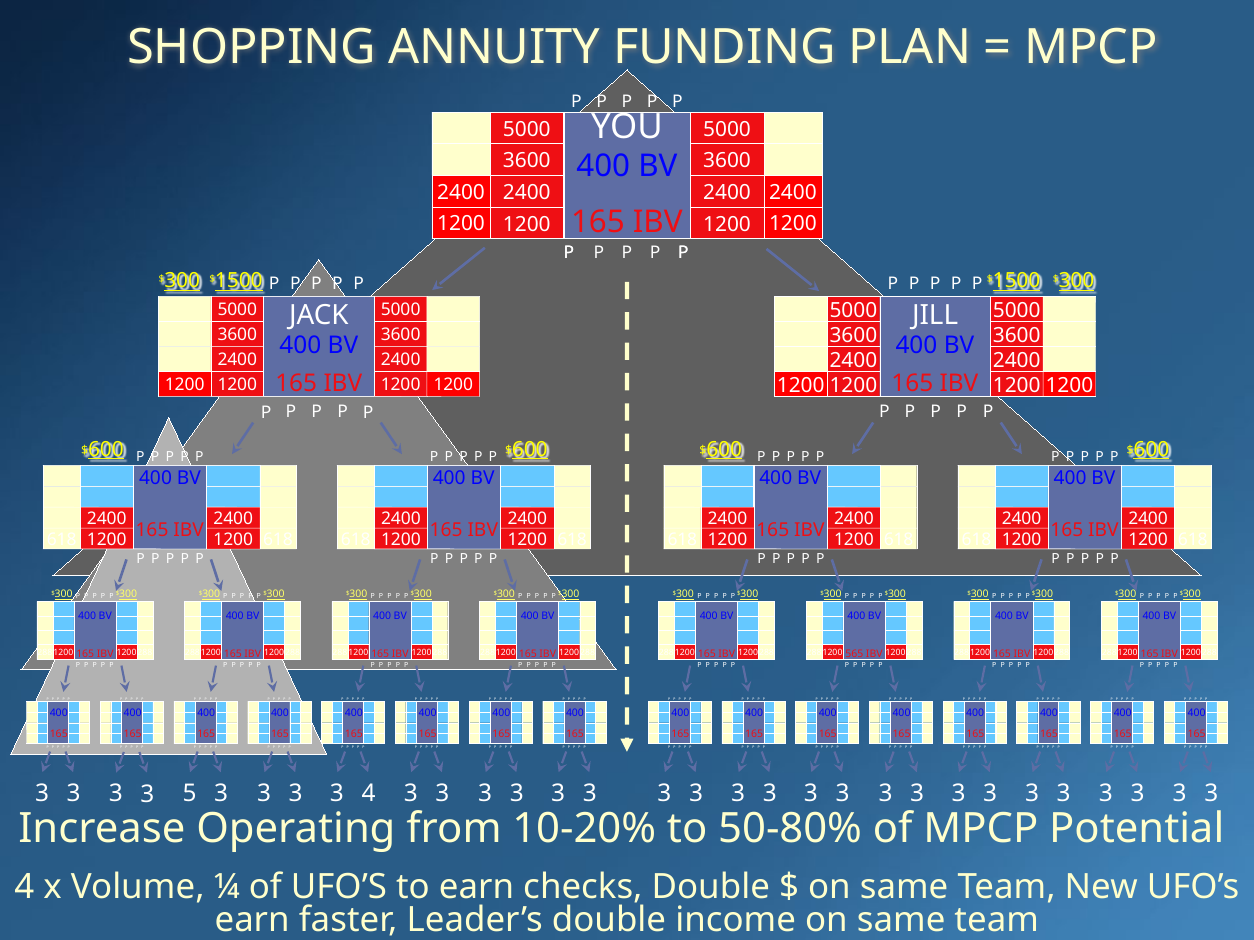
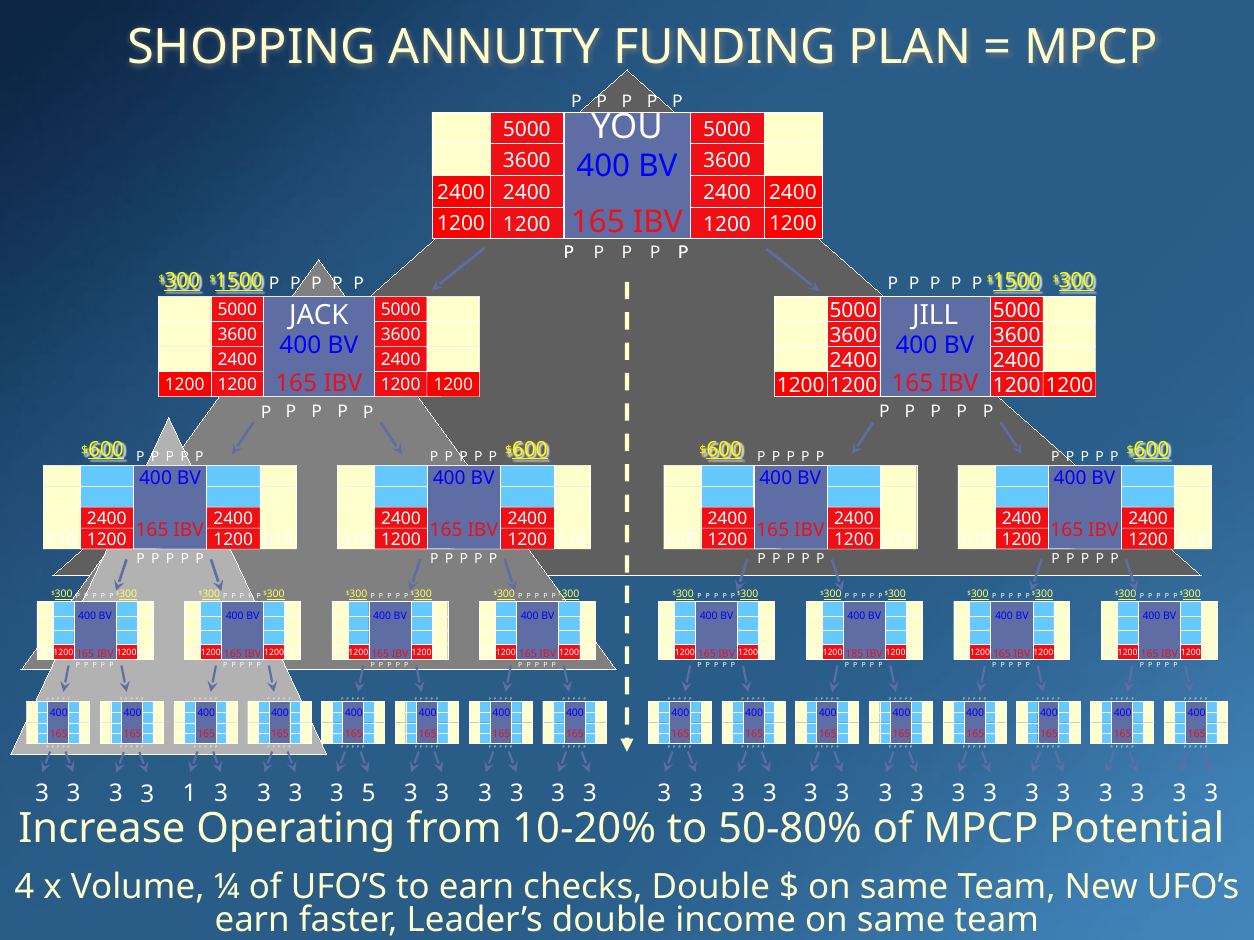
565: 565 -> 185
3 4: 4 -> 5
5: 5 -> 1
